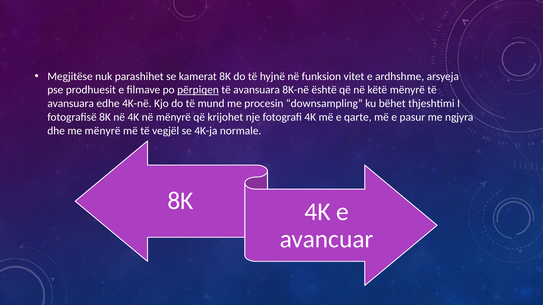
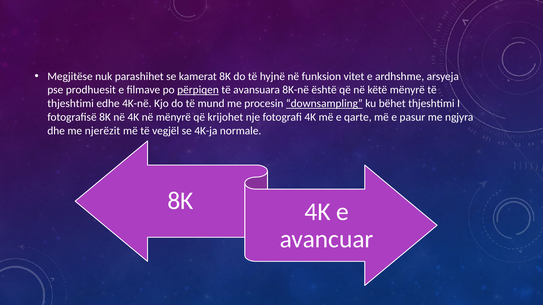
avansuara at (71, 104): avansuara -> thjeshtimi
downsampling underline: none -> present
me mënyrë: mënyrë -> njerëzit
